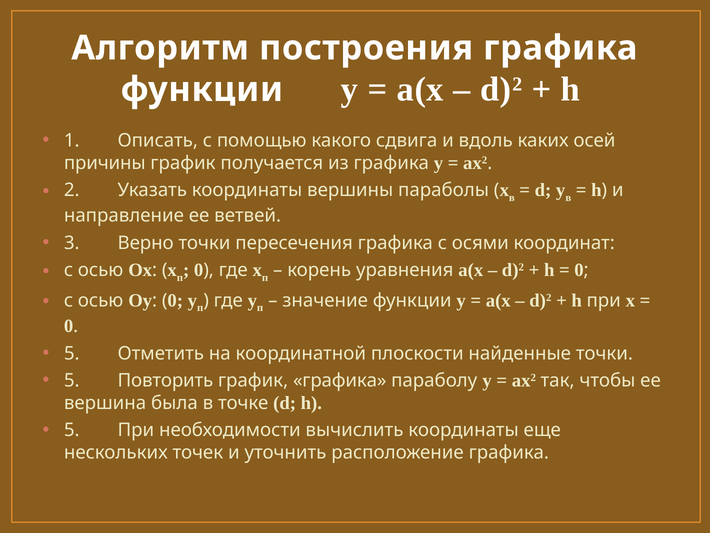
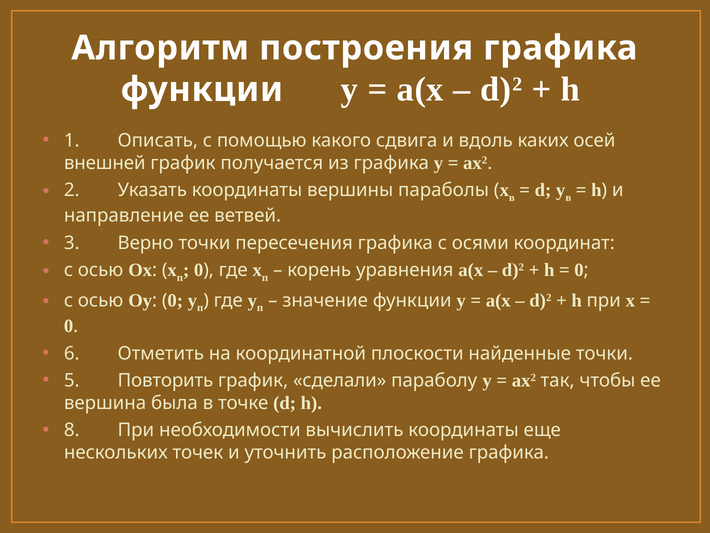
причины: причины -> внешней
5 at (72, 353): 5 -> 6
график графика: графика -> сделали
5 at (72, 430): 5 -> 8
